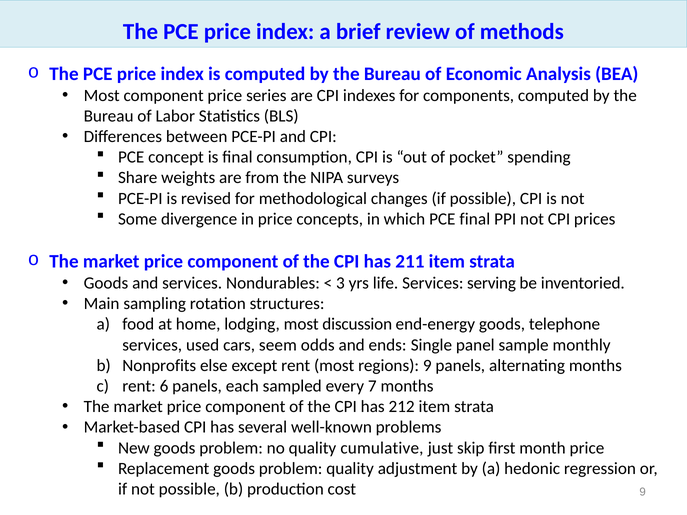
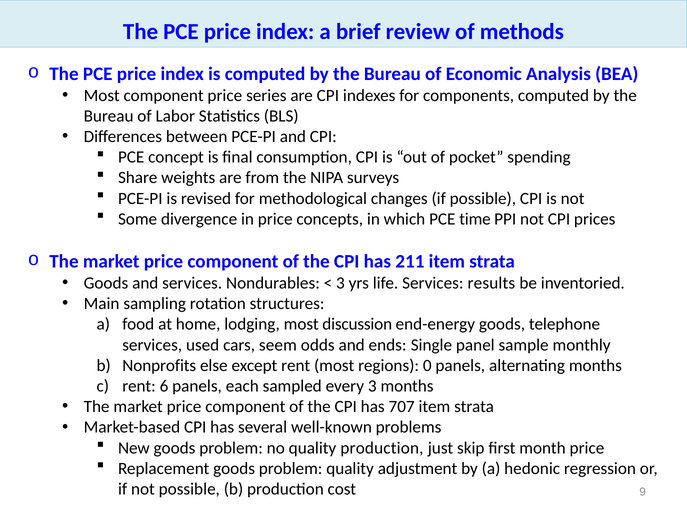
PCE final: final -> time
serving: serving -> results
regions 9: 9 -> 0
every 7: 7 -> 3
212: 212 -> 707
quality cumulative: cumulative -> production
